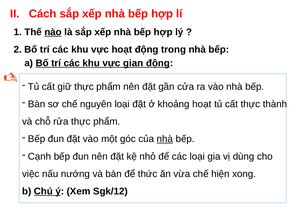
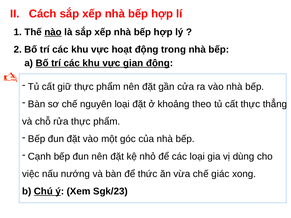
khoảng hoạt: hoạt -> theo
thành: thành -> thẳng
nhà at (165, 139) underline: present -> none
hiện: hiện -> giác
Sgk/12: Sgk/12 -> Sgk/23
